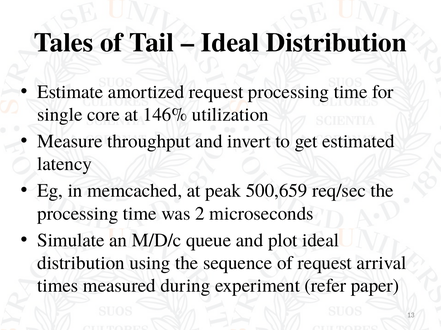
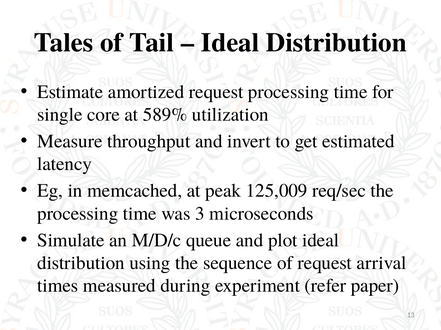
146%: 146% -> 589%
500,659: 500,659 -> 125,009
2: 2 -> 3
